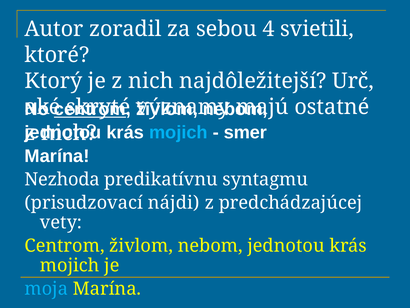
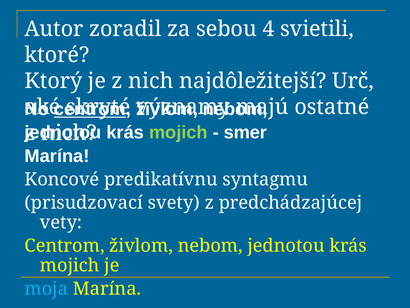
mojich at (178, 132) colour: light blue -> light green
Nezhoda: Nezhoda -> Koncové
nájdi: nájdi -> svety
